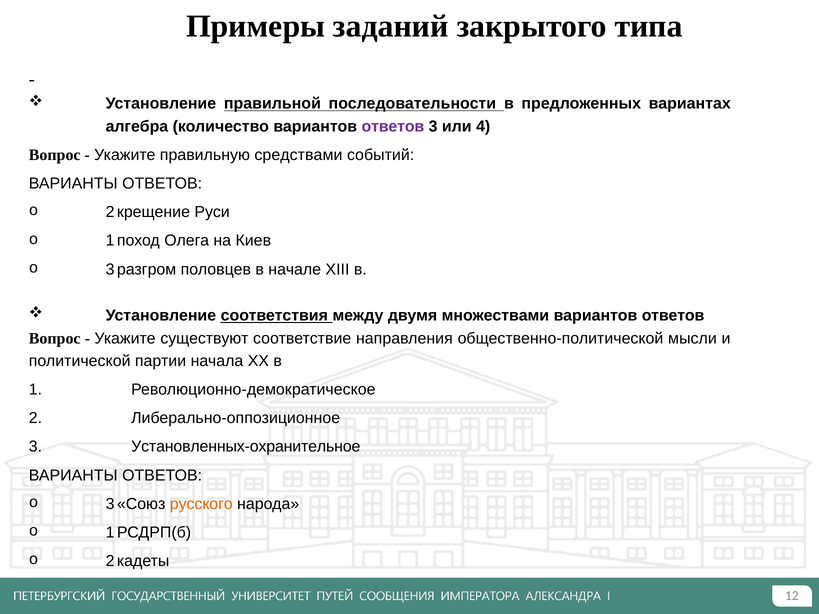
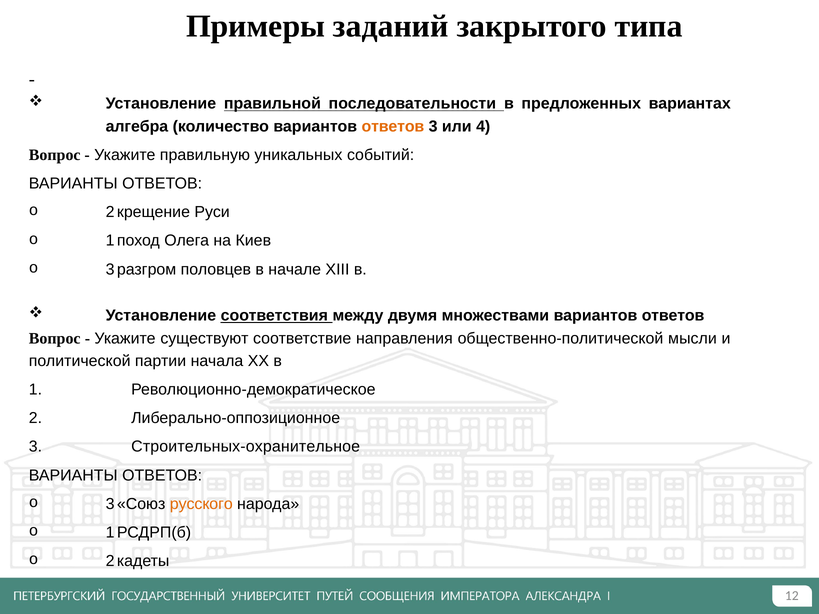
ответов at (393, 127) colour: purple -> orange
средствами: средствами -> уникальных
Установленных-охранительное: Установленных-охранительное -> Строительных-охранительное
